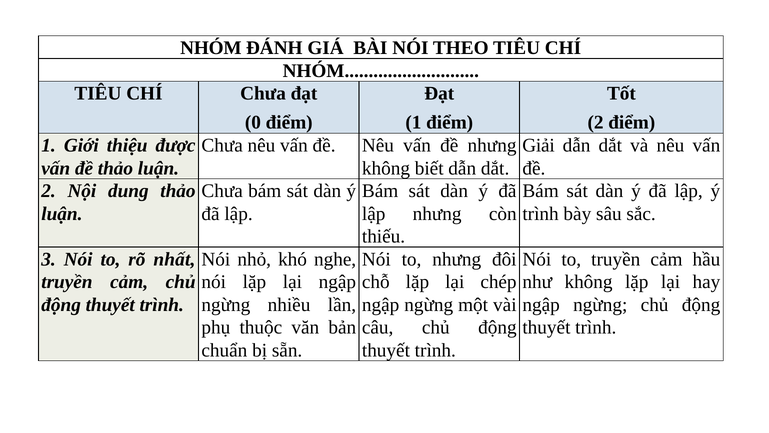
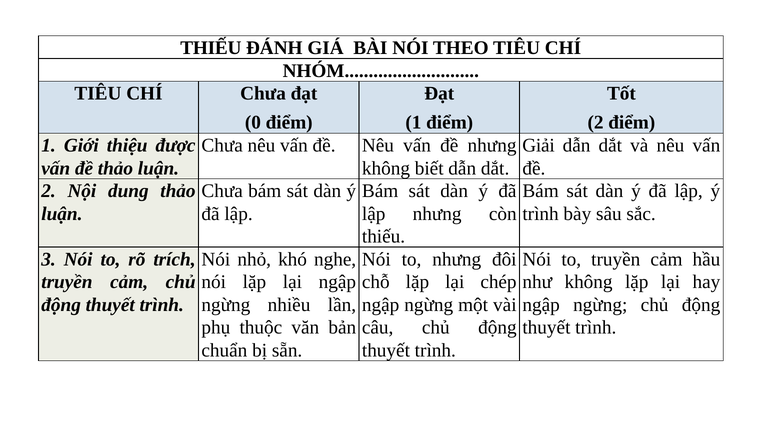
NHÓM at (211, 48): NHÓM -> THIẾU
nhất: nhất -> trích
